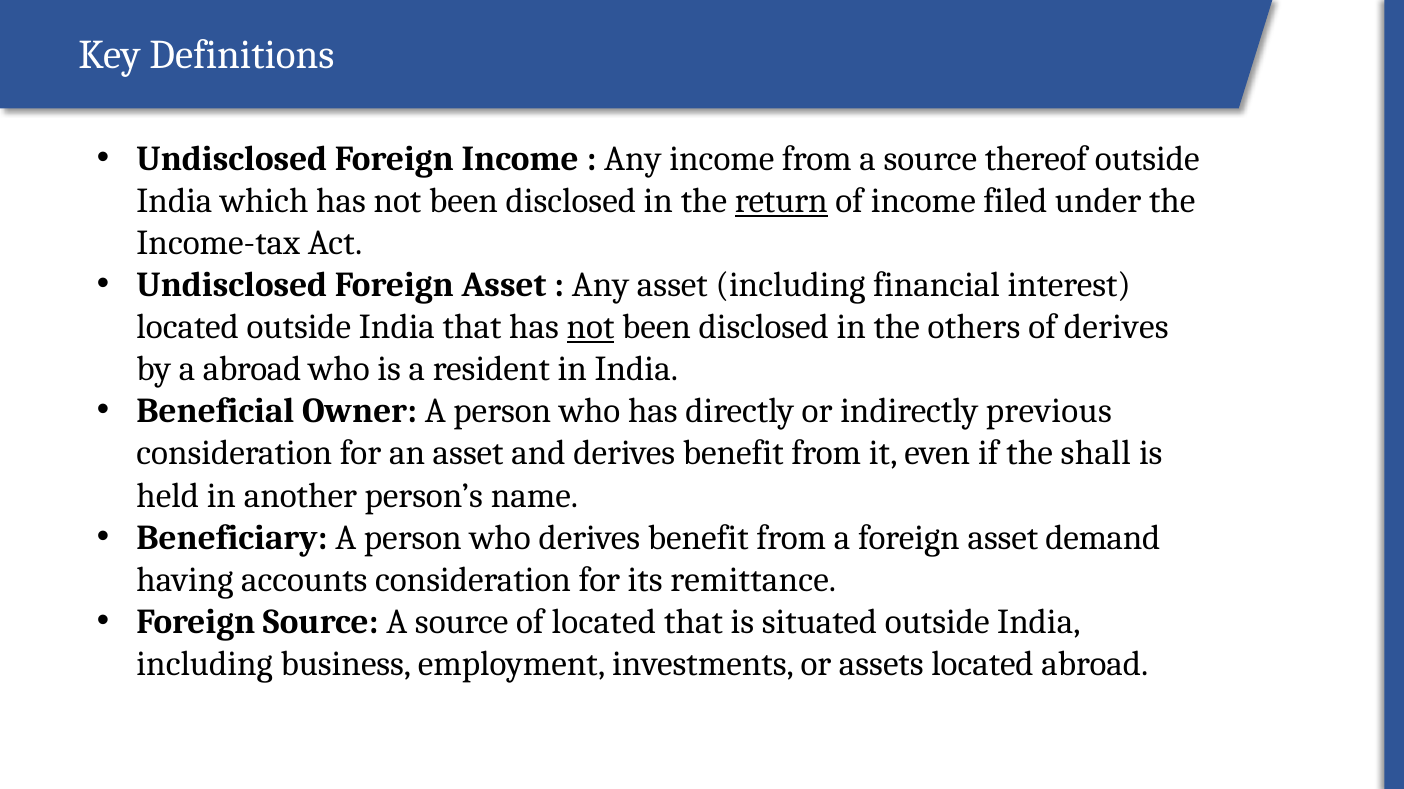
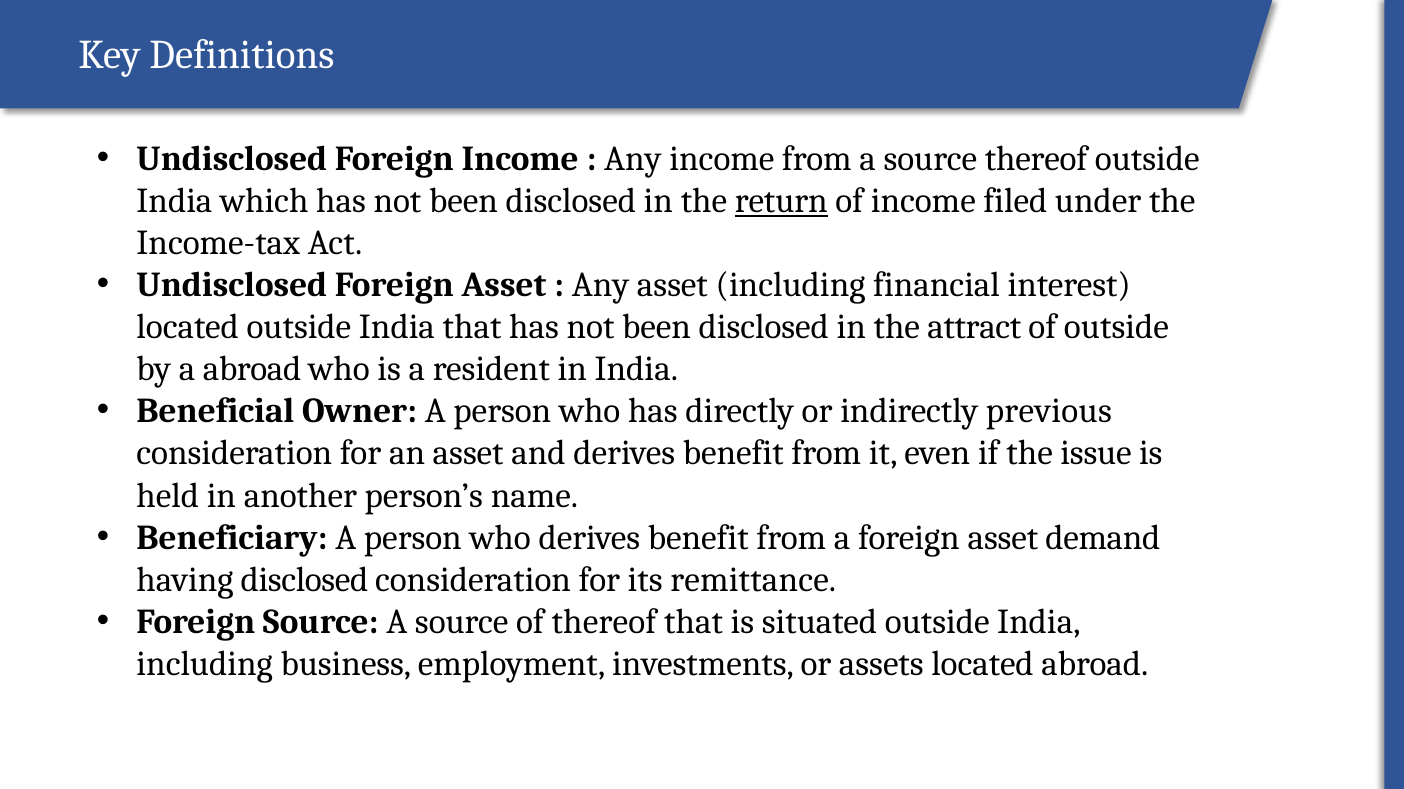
not at (591, 327) underline: present -> none
others: others -> attract
of derives: derives -> outside
shall: shall -> issue
having accounts: accounts -> disclosed
of located: located -> thereof
